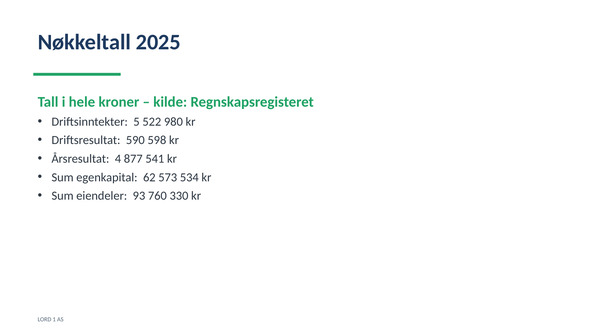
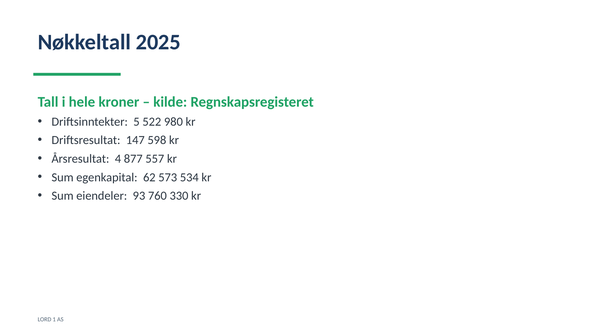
590: 590 -> 147
541: 541 -> 557
